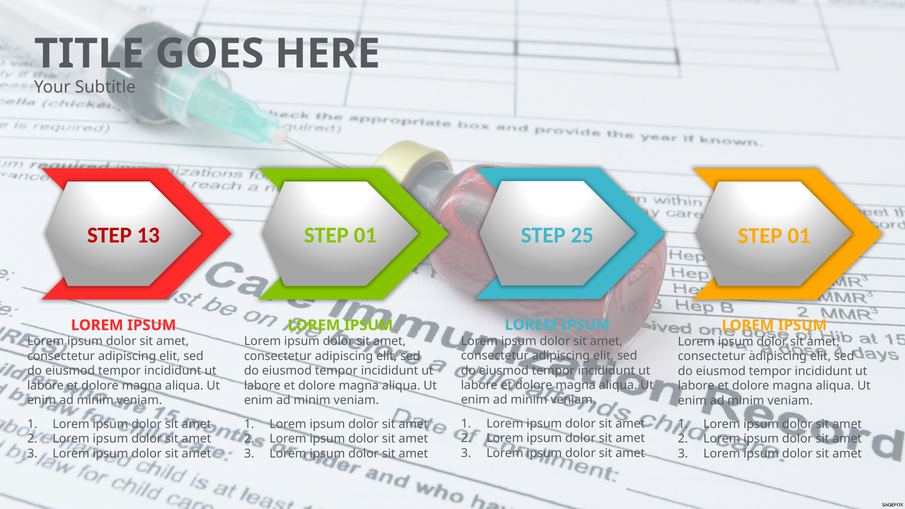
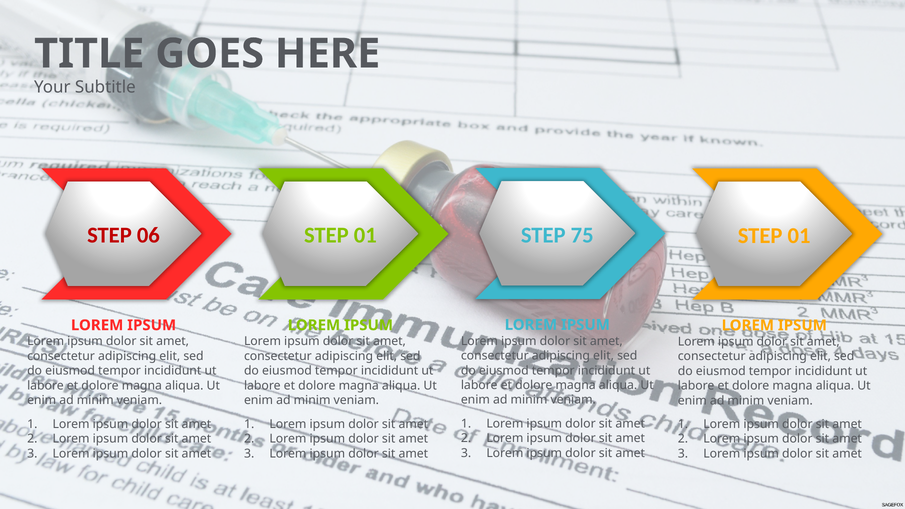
25: 25 -> 75
13: 13 -> 06
